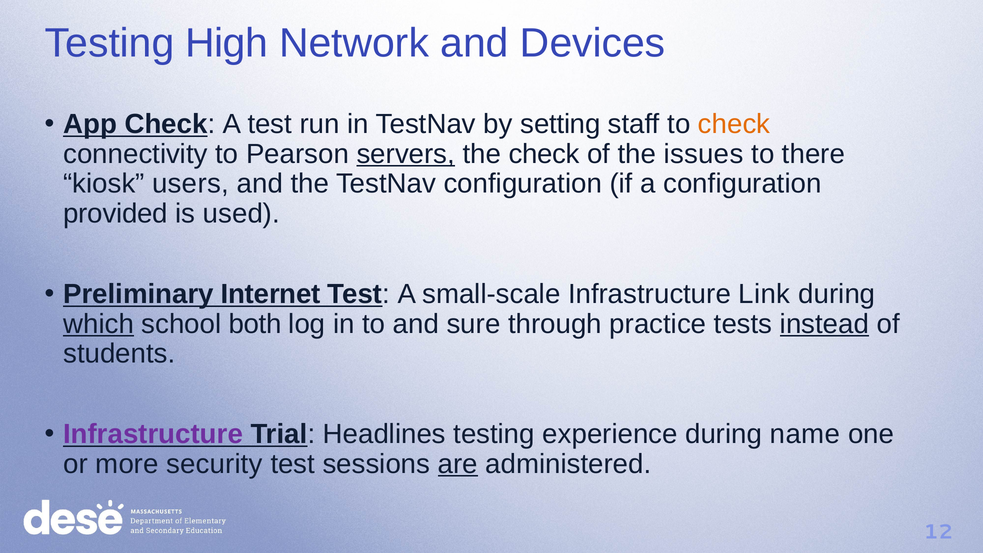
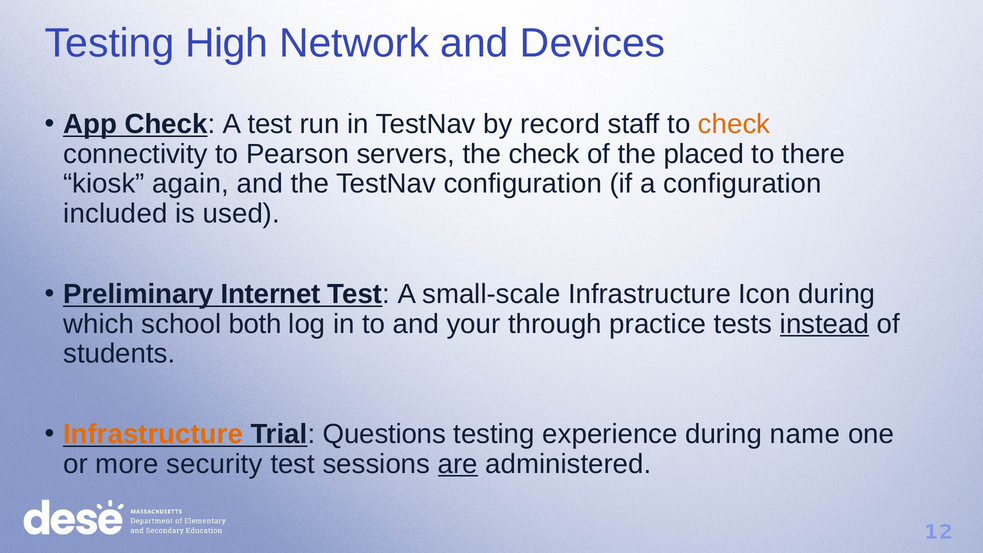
setting: setting -> record
servers underline: present -> none
issues: issues -> placed
users: users -> again
provided: provided -> included
Link: Link -> Icon
which underline: present -> none
sure: sure -> your
Infrastructure at (153, 434) colour: purple -> orange
Headlines: Headlines -> Questions
